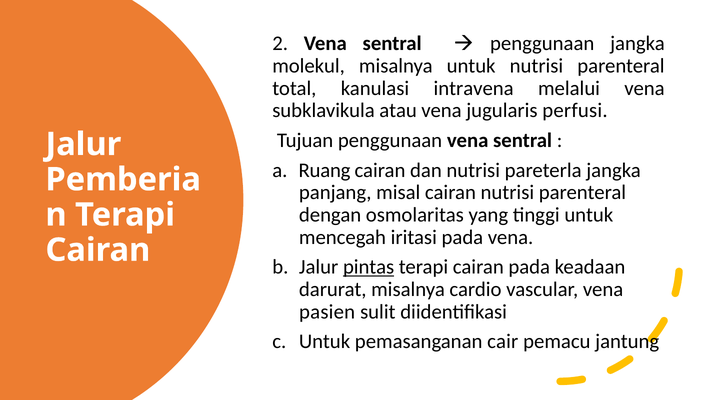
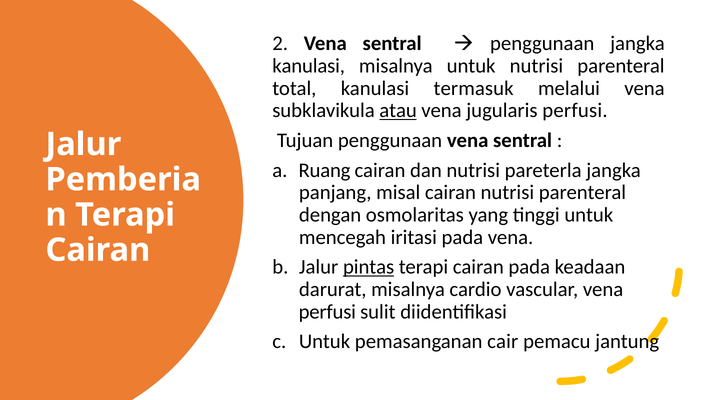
molekul at (309, 66): molekul -> kanulasi
intravena: intravena -> termasuk
atau underline: none -> present
pasien at (327, 312): pasien -> perfusi
